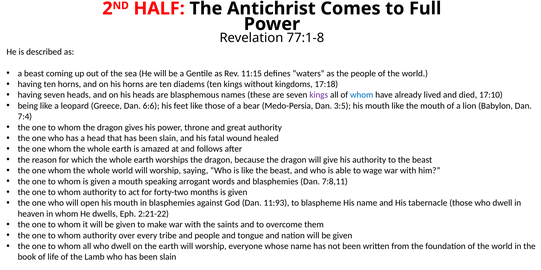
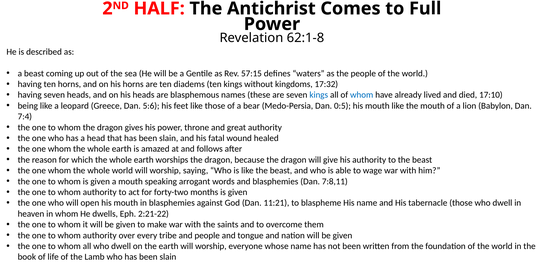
77:1-8: 77:1-8 -> 62:1-8
11:15: 11:15 -> 57:15
17:18: 17:18 -> 17:32
kings at (319, 95) colour: purple -> blue
6:6: 6:6 -> 5:6
3:5: 3:5 -> 0:5
11:93: 11:93 -> 11:21
